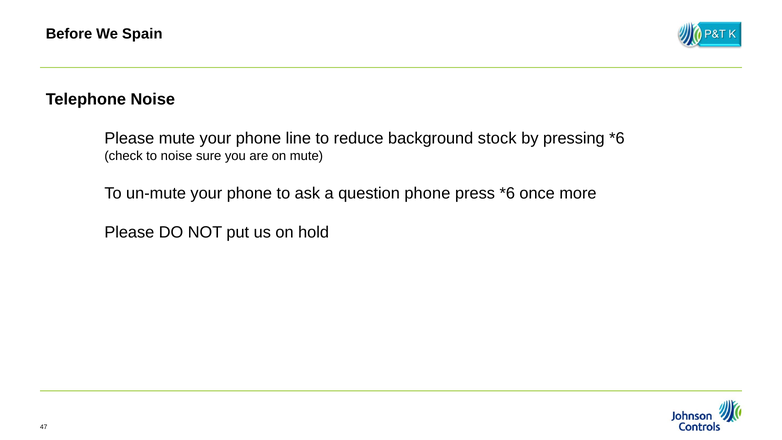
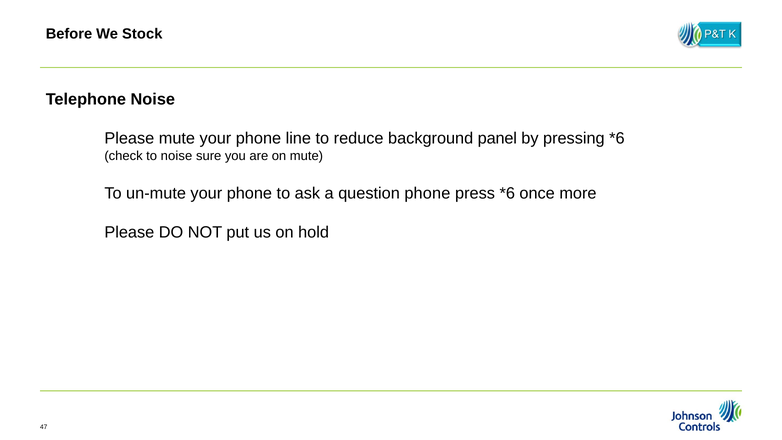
Spain: Spain -> Stock
stock: stock -> panel
